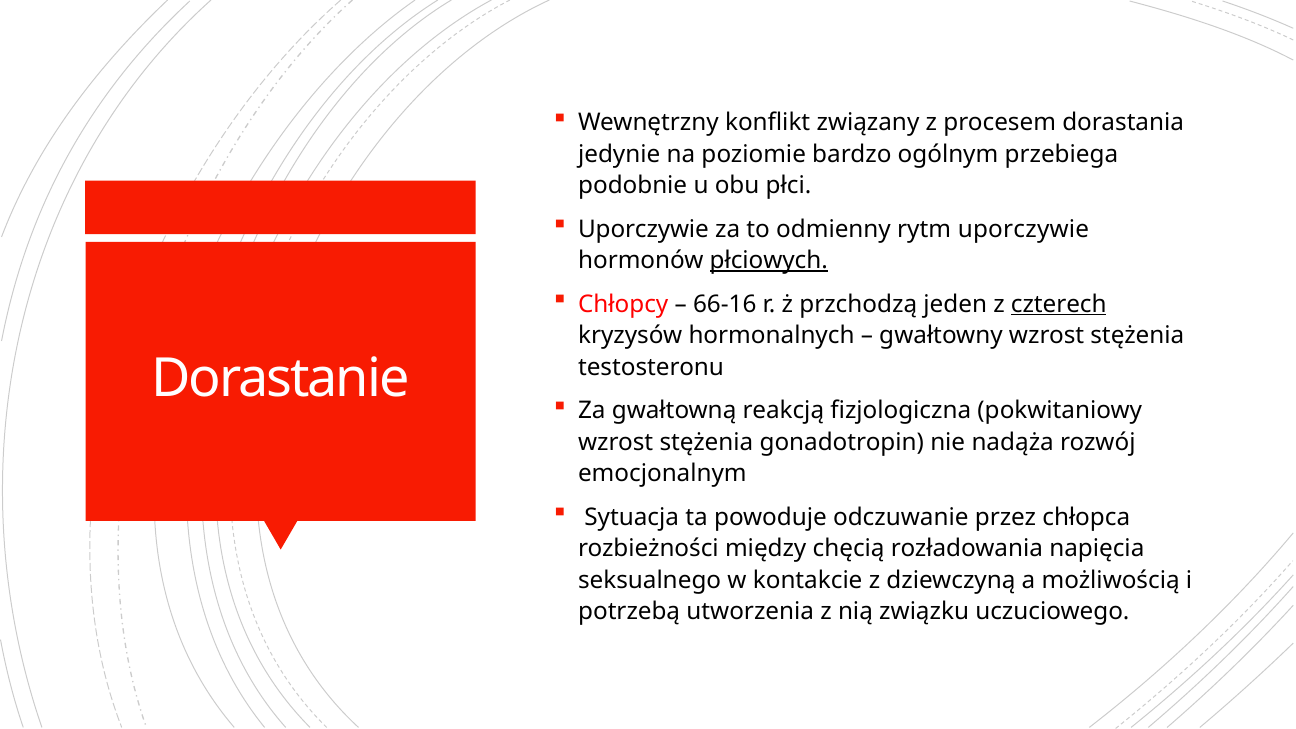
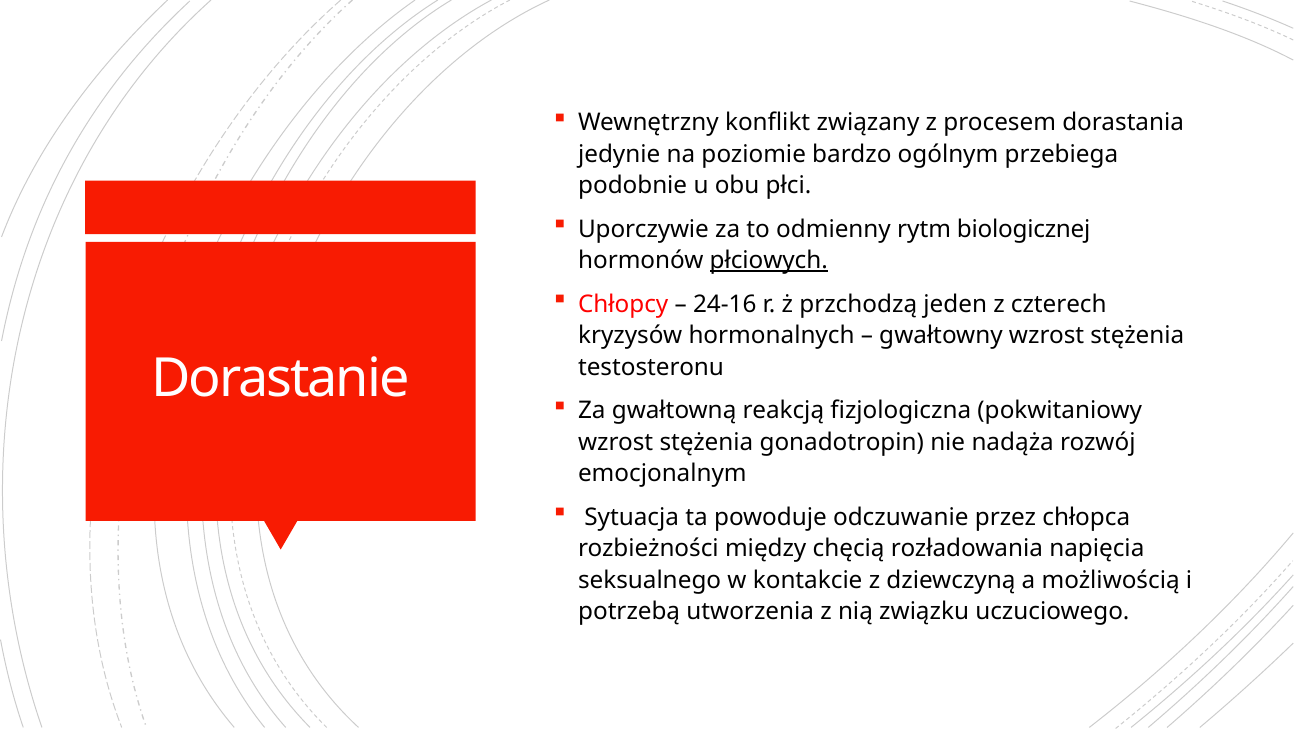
rytm uporczywie: uporczywie -> biologicznej
66-16: 66-16 -> 24-16
czterech underline: present -> none
